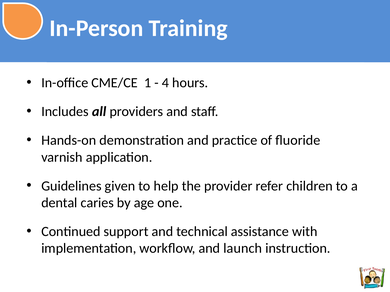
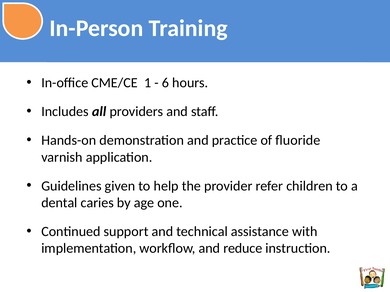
4: 4 -> 6
launch: launch -> reduce
